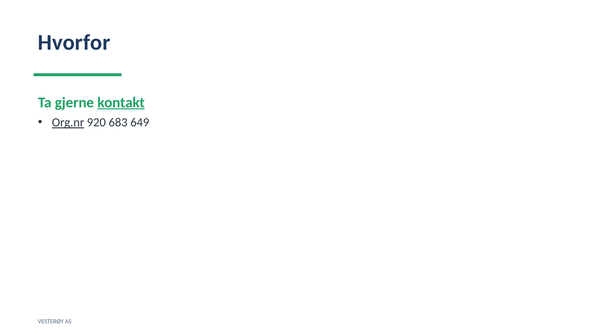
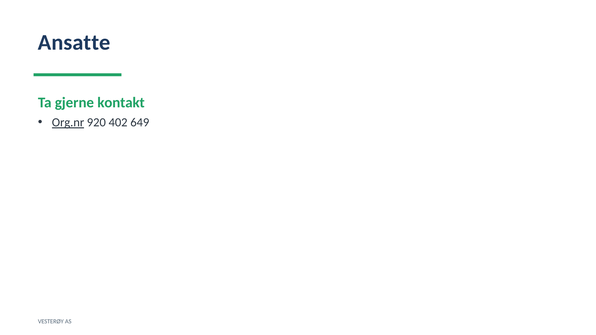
Hvorfor: Hvorfor -> Ansatte
kontakt underline: present -> none
683: 683 -> 402
